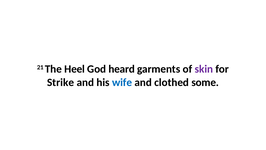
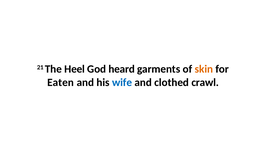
skin colour: purple -> orange
Strike: Strike -> Eaten
some: some -> crawl
